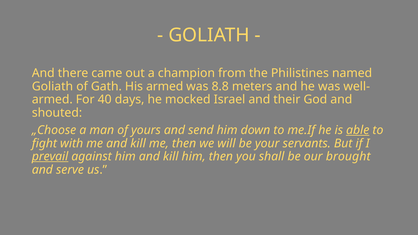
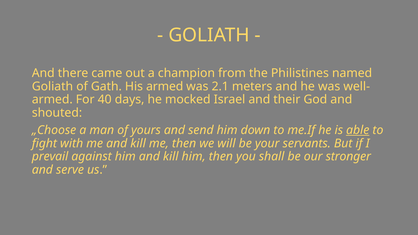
8.8: 8.8 -> 2.1
prevail underline: present -> none
brought: brought -> stronger
